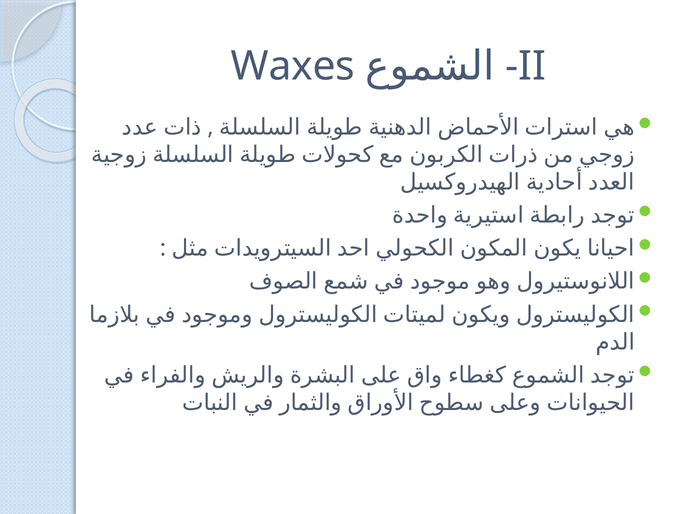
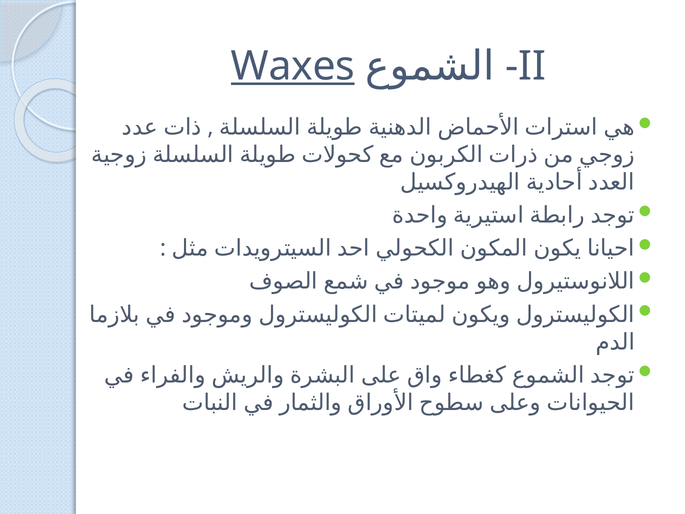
Waxes underline: none -> present
